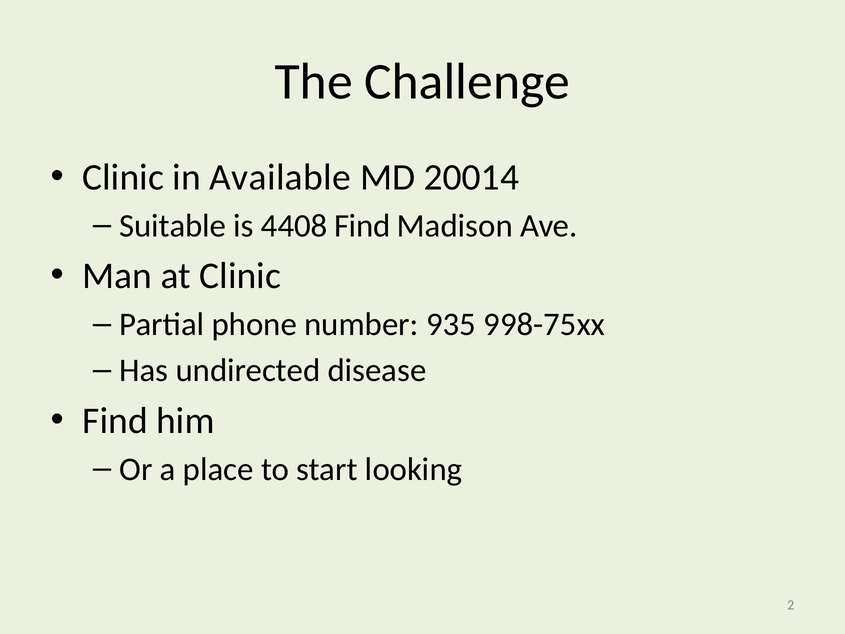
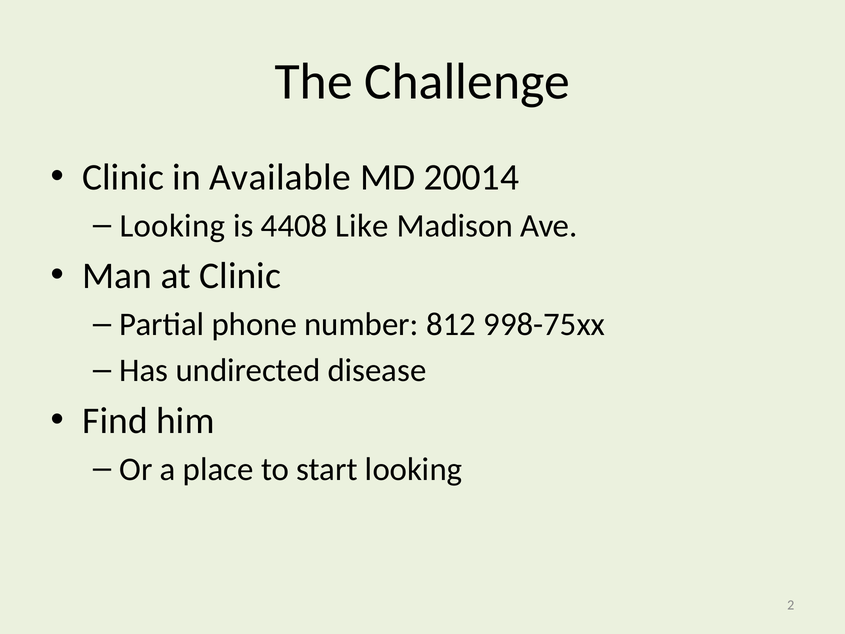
Suitable at (173, 226): Suitable -> Looking
4408 Find: Find -> Like
935: 935 -> 812
